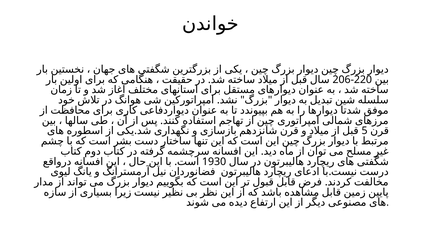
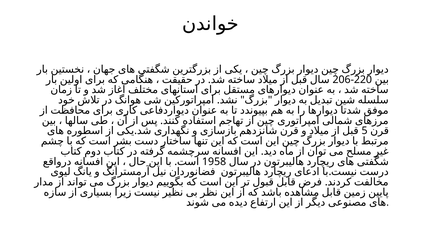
1930: 1930 -> 1958
